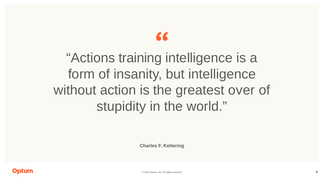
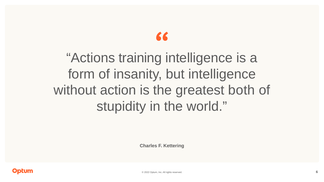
over: over -> both
